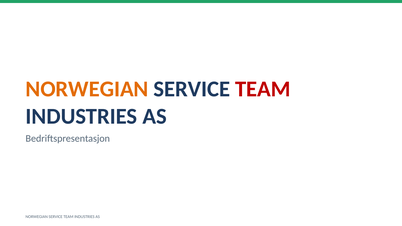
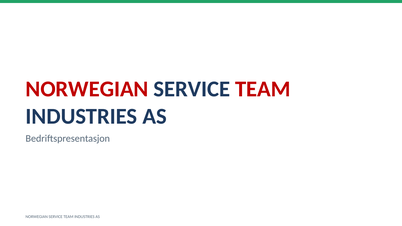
NORWEGIAN at (87, 89) colour: orange -> red
